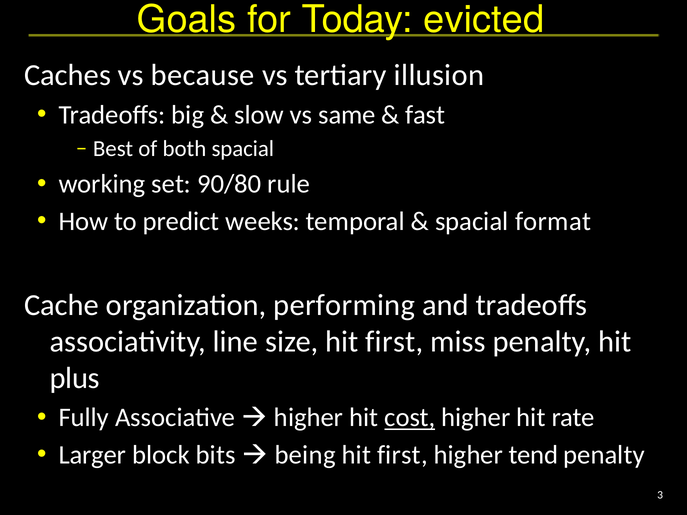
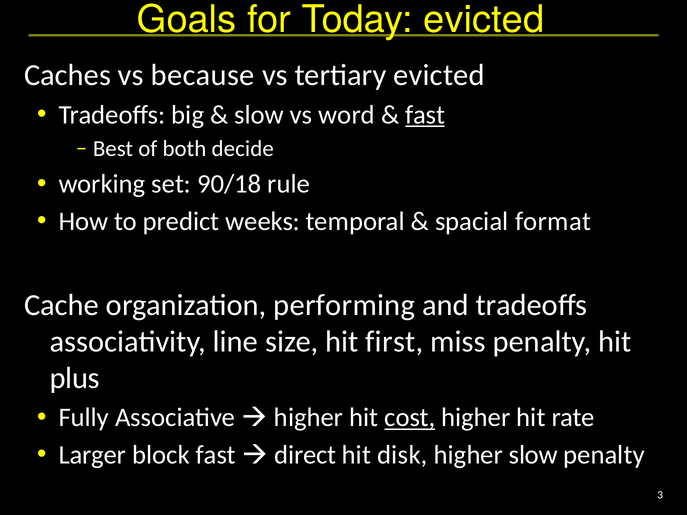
tertiary illusion: illusion -> evicted
same: same -> word
fast at (425, 115) underline: none -> present
both spacial: spacial -> decide
90/80: 90/80 -> 90/18
block bits: bits -> fast
being: being -> direct
first at (402, 455): first -> disk
higher tend: tend -> slow
